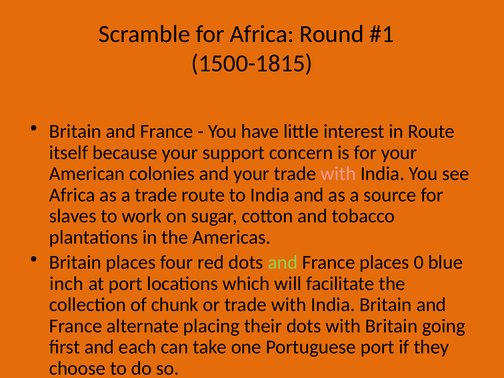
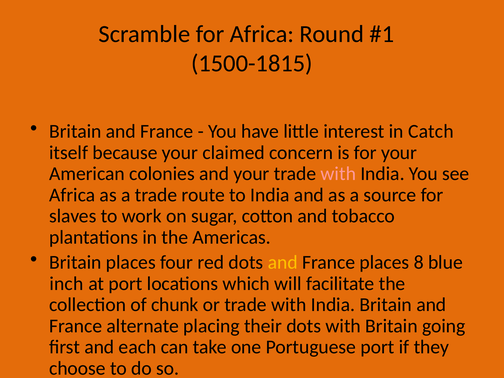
in Route: Route -> Catch
support: support -> claimed
and at (283, 262) colour: light green -> yellow
0: 0 -> 8
